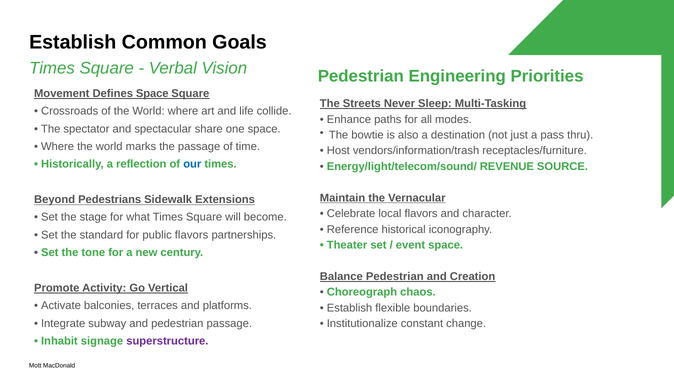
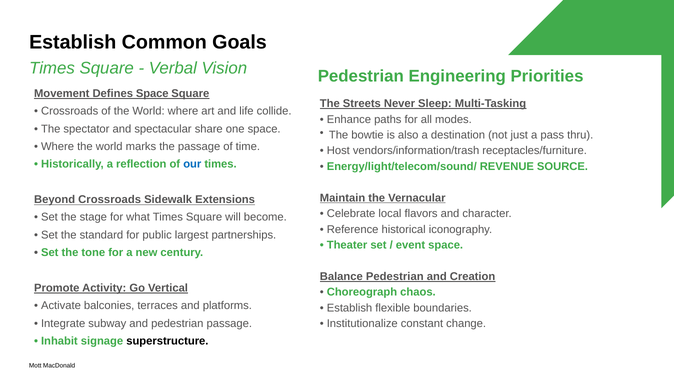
Beyond Pedestrians: Pedestrians -> Crossroads
public flavors: flavors -> largest
superstructure colour: purple -> black
